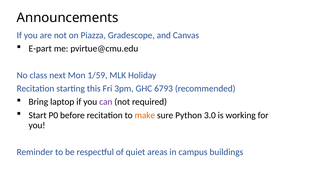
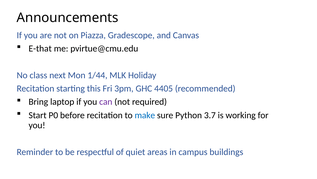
E-part: E-part -> E-that
1/59: 1/59 -> 1/44
6793: 6793 -> 4405
make colour: orange -> blue
3.0: 3.0 -> 3.7
